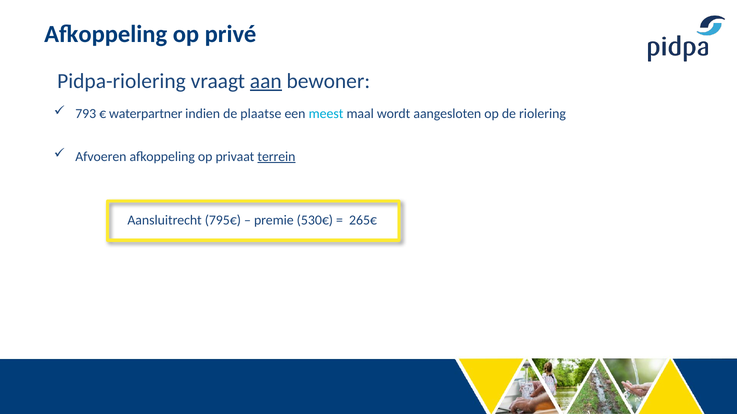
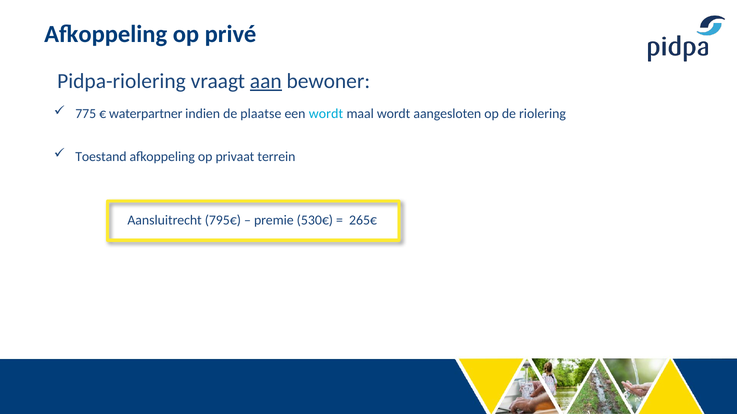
793: 793 -> 775
een meest: meest -> wordt
Afvoeren: Afvoeren -> Toestand
terrein underline: present -> none
